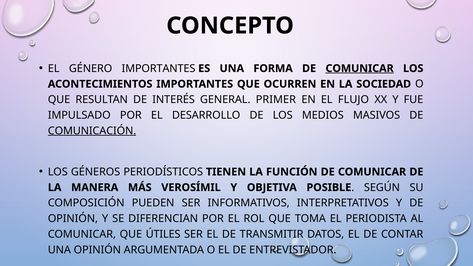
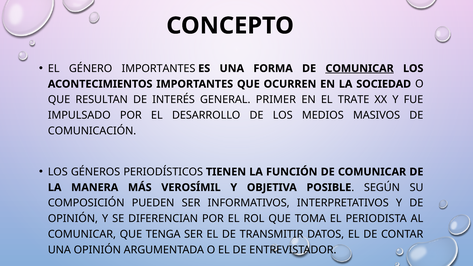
FLUJO: FLUJO -> TRATE
COMUNICACIÓN underline: present -> none
ÚTILES: ÚTILES -> TENGA
